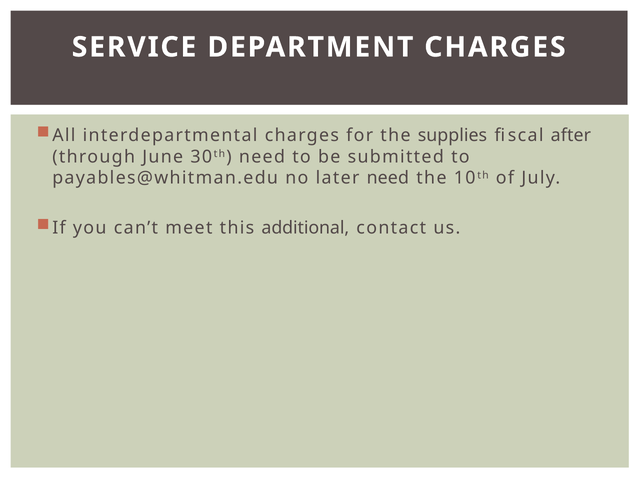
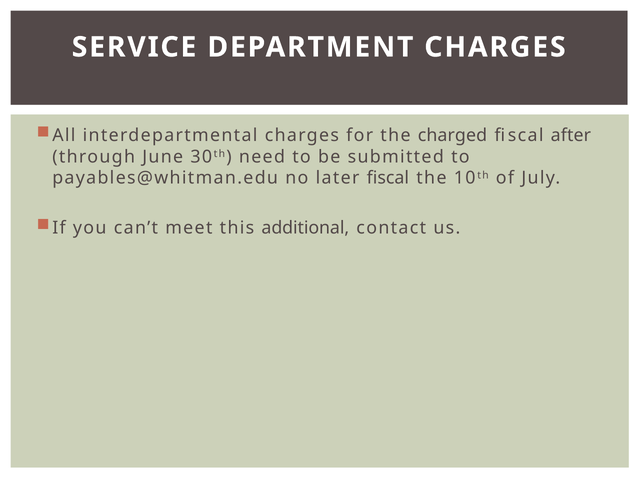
supplies: supplies -> charged
later need: need -> fiscal
